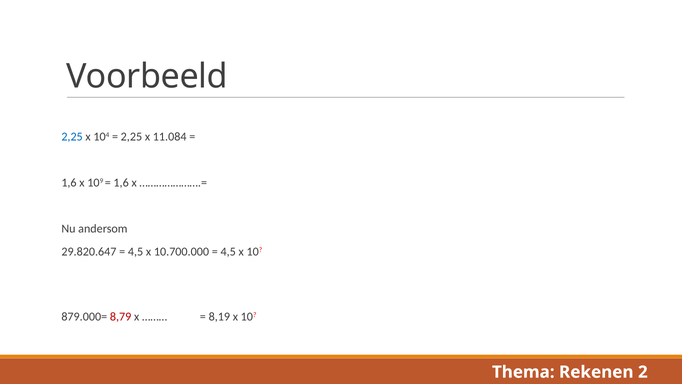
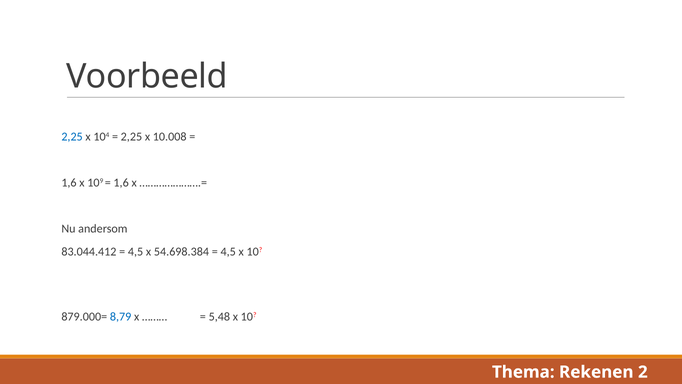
11.084: 11.084 -> 10.008
29.820.647: 29.820.647 -> 83.044.412
10.700.000: 10.700.000 -> 54.698.384
8,79 colour: red -> blue
8,19: 8,19 -> 5,48
